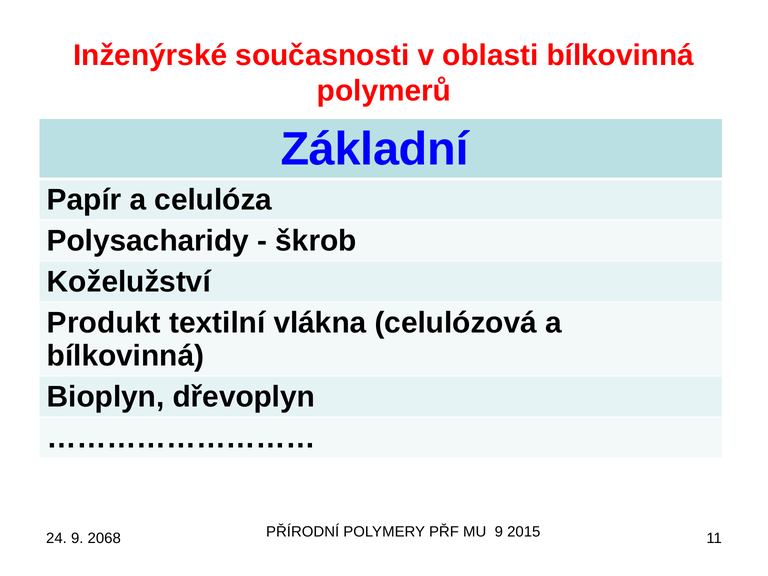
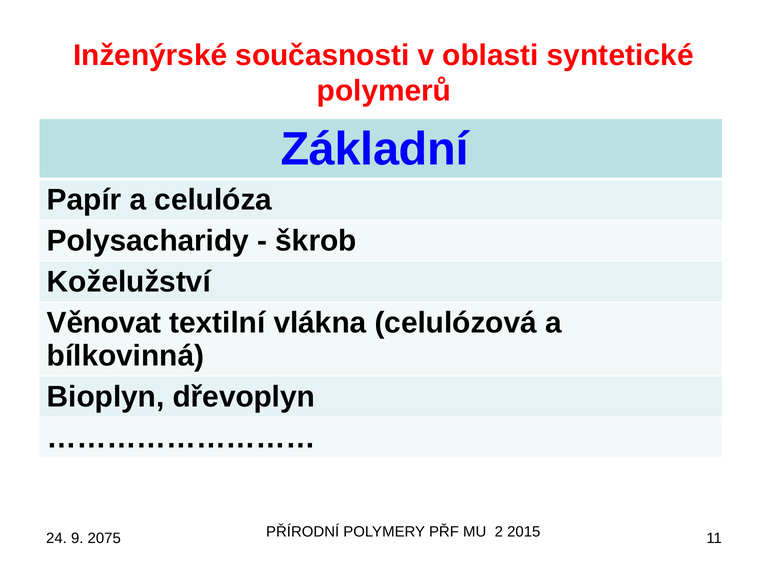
oblasti bílkovinná: bílkovinná -> syntetické
Produkt: Produkt -> Věnovat
2068: 2068 -> 2075
MU 9: 9 -> 2
